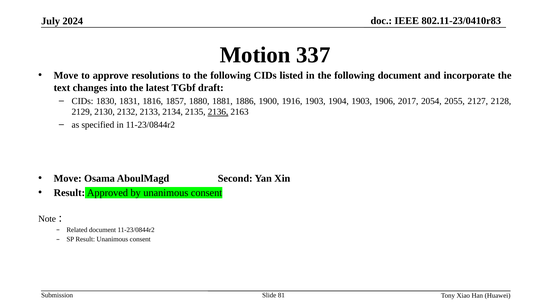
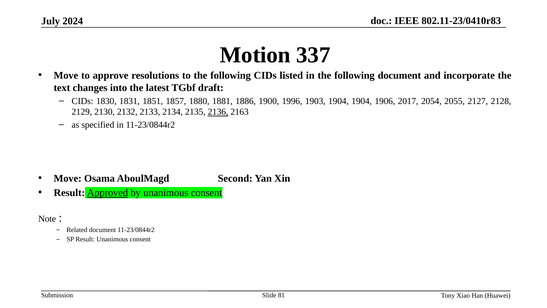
1816: 1816 -> 1851
1916: 1916 -> 1996
1904 1903: 1903 -> 1904
Approved underline: none -> present
